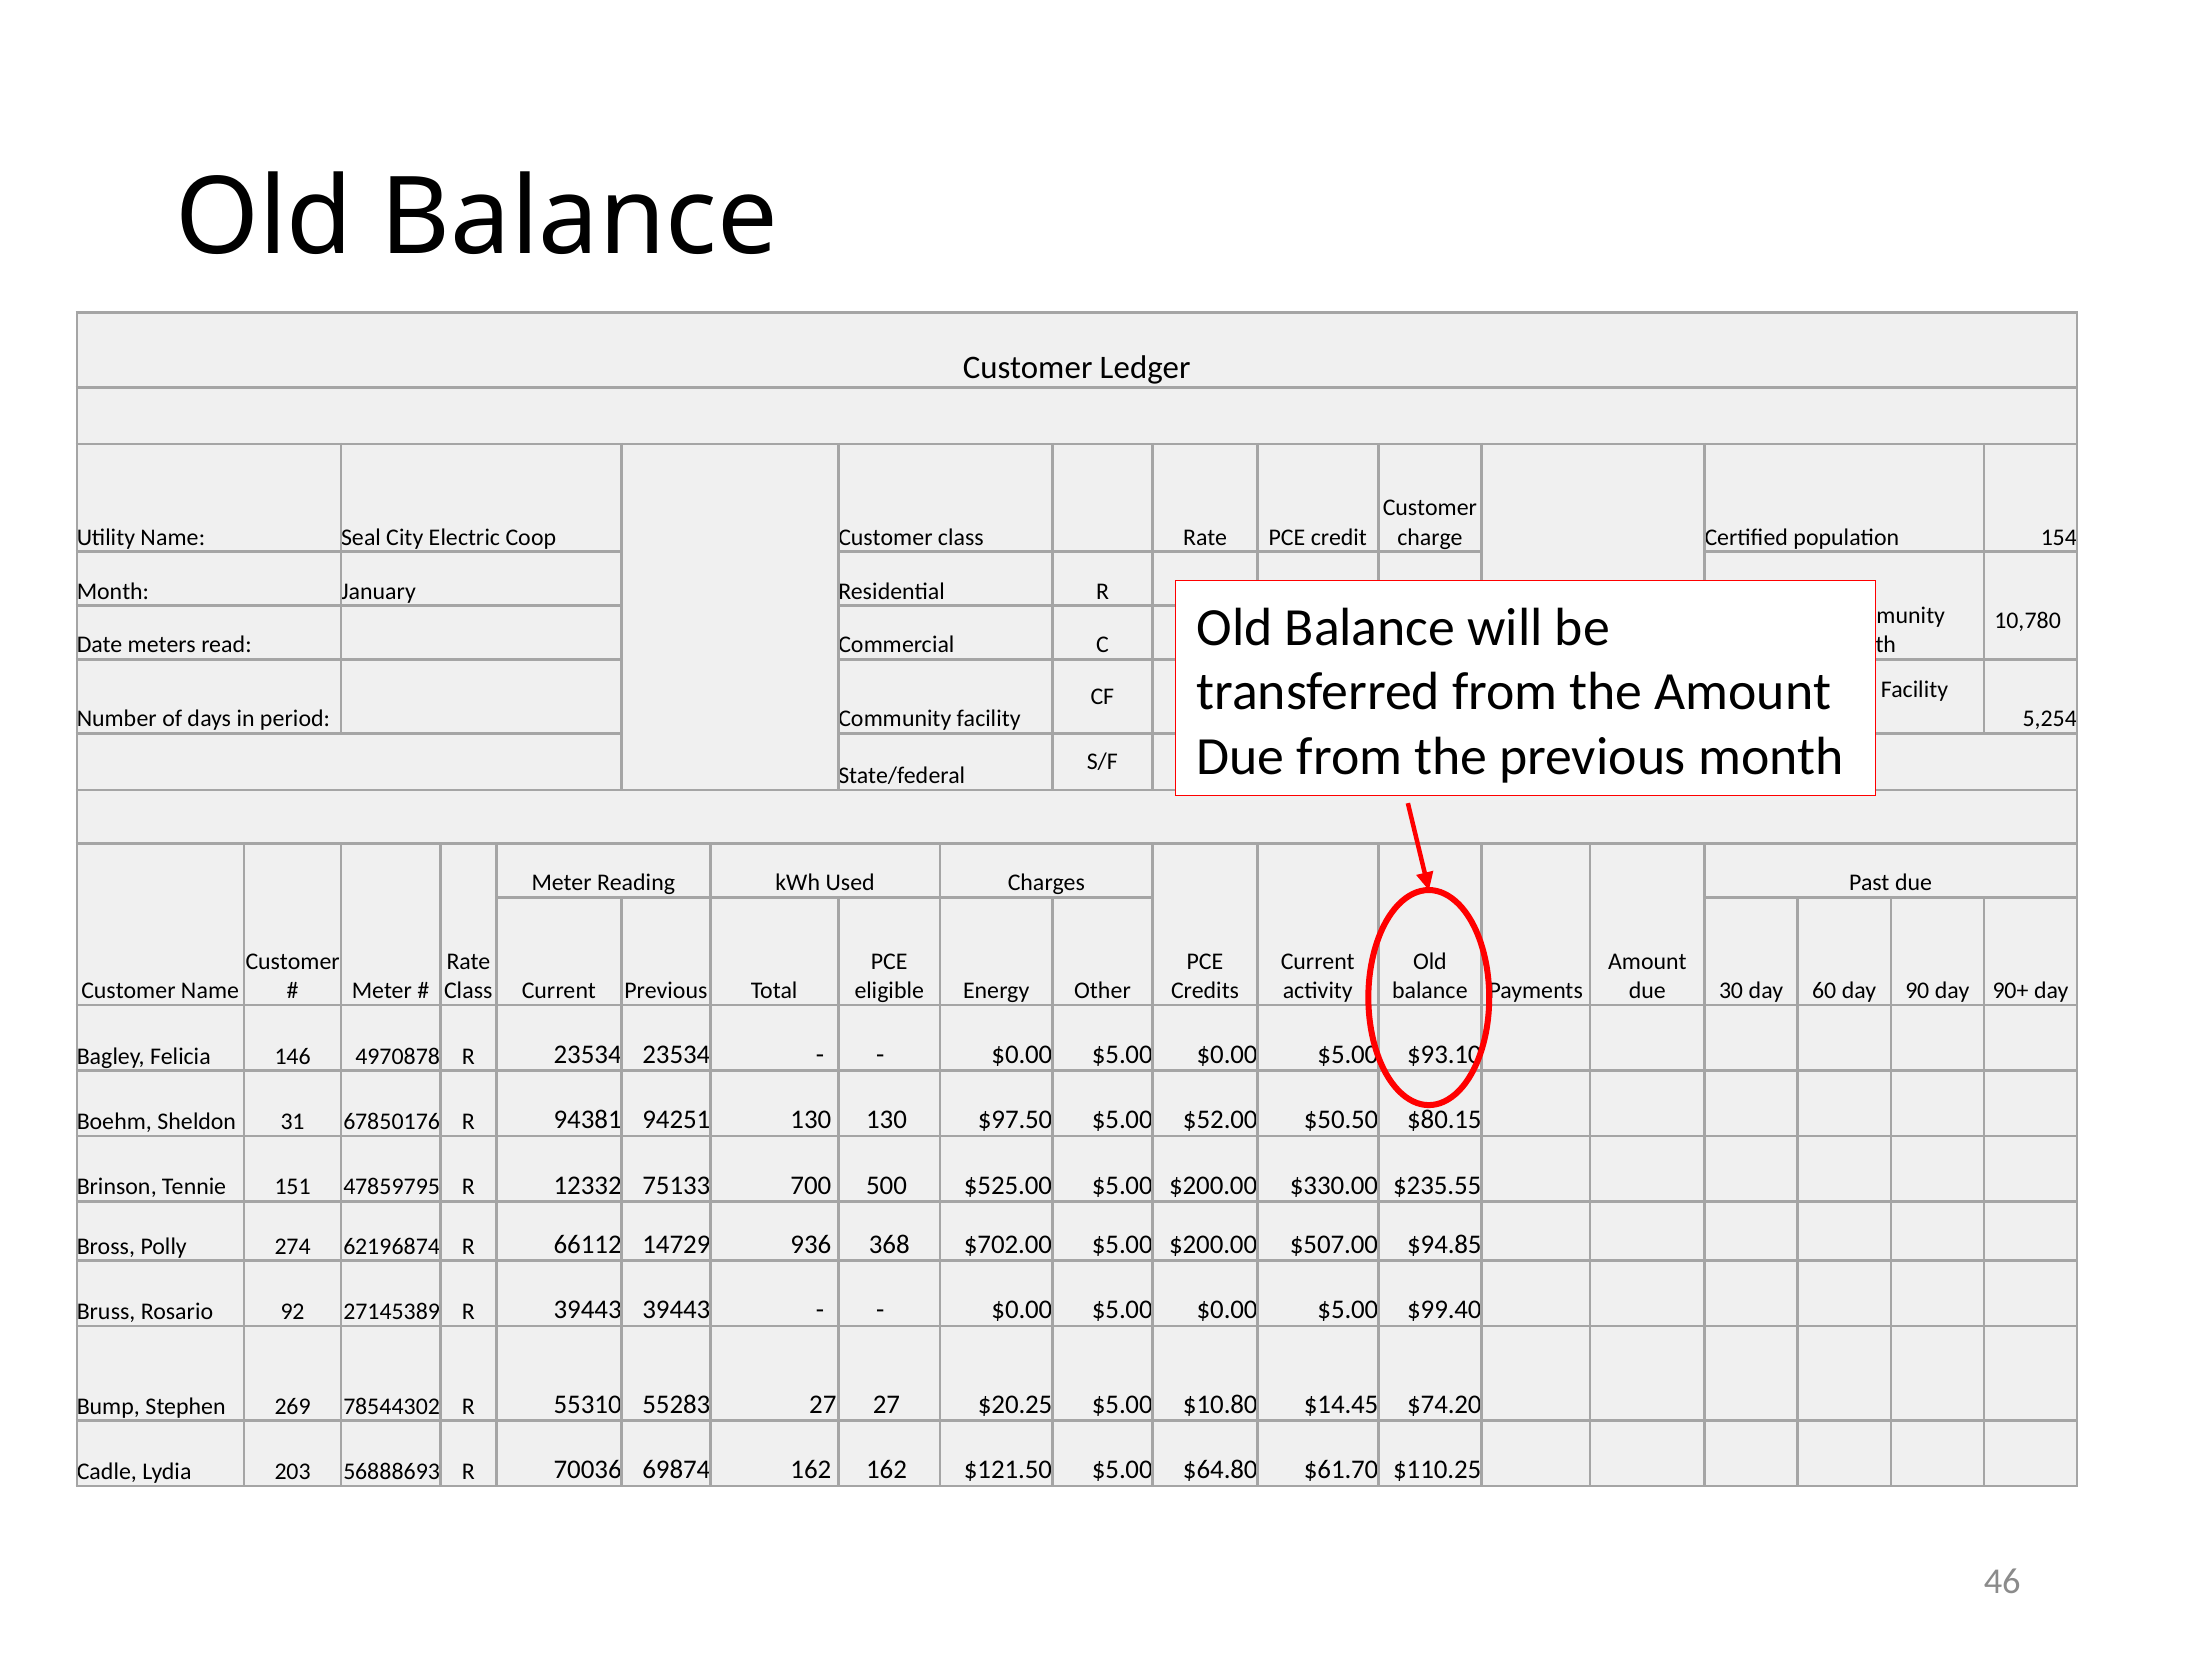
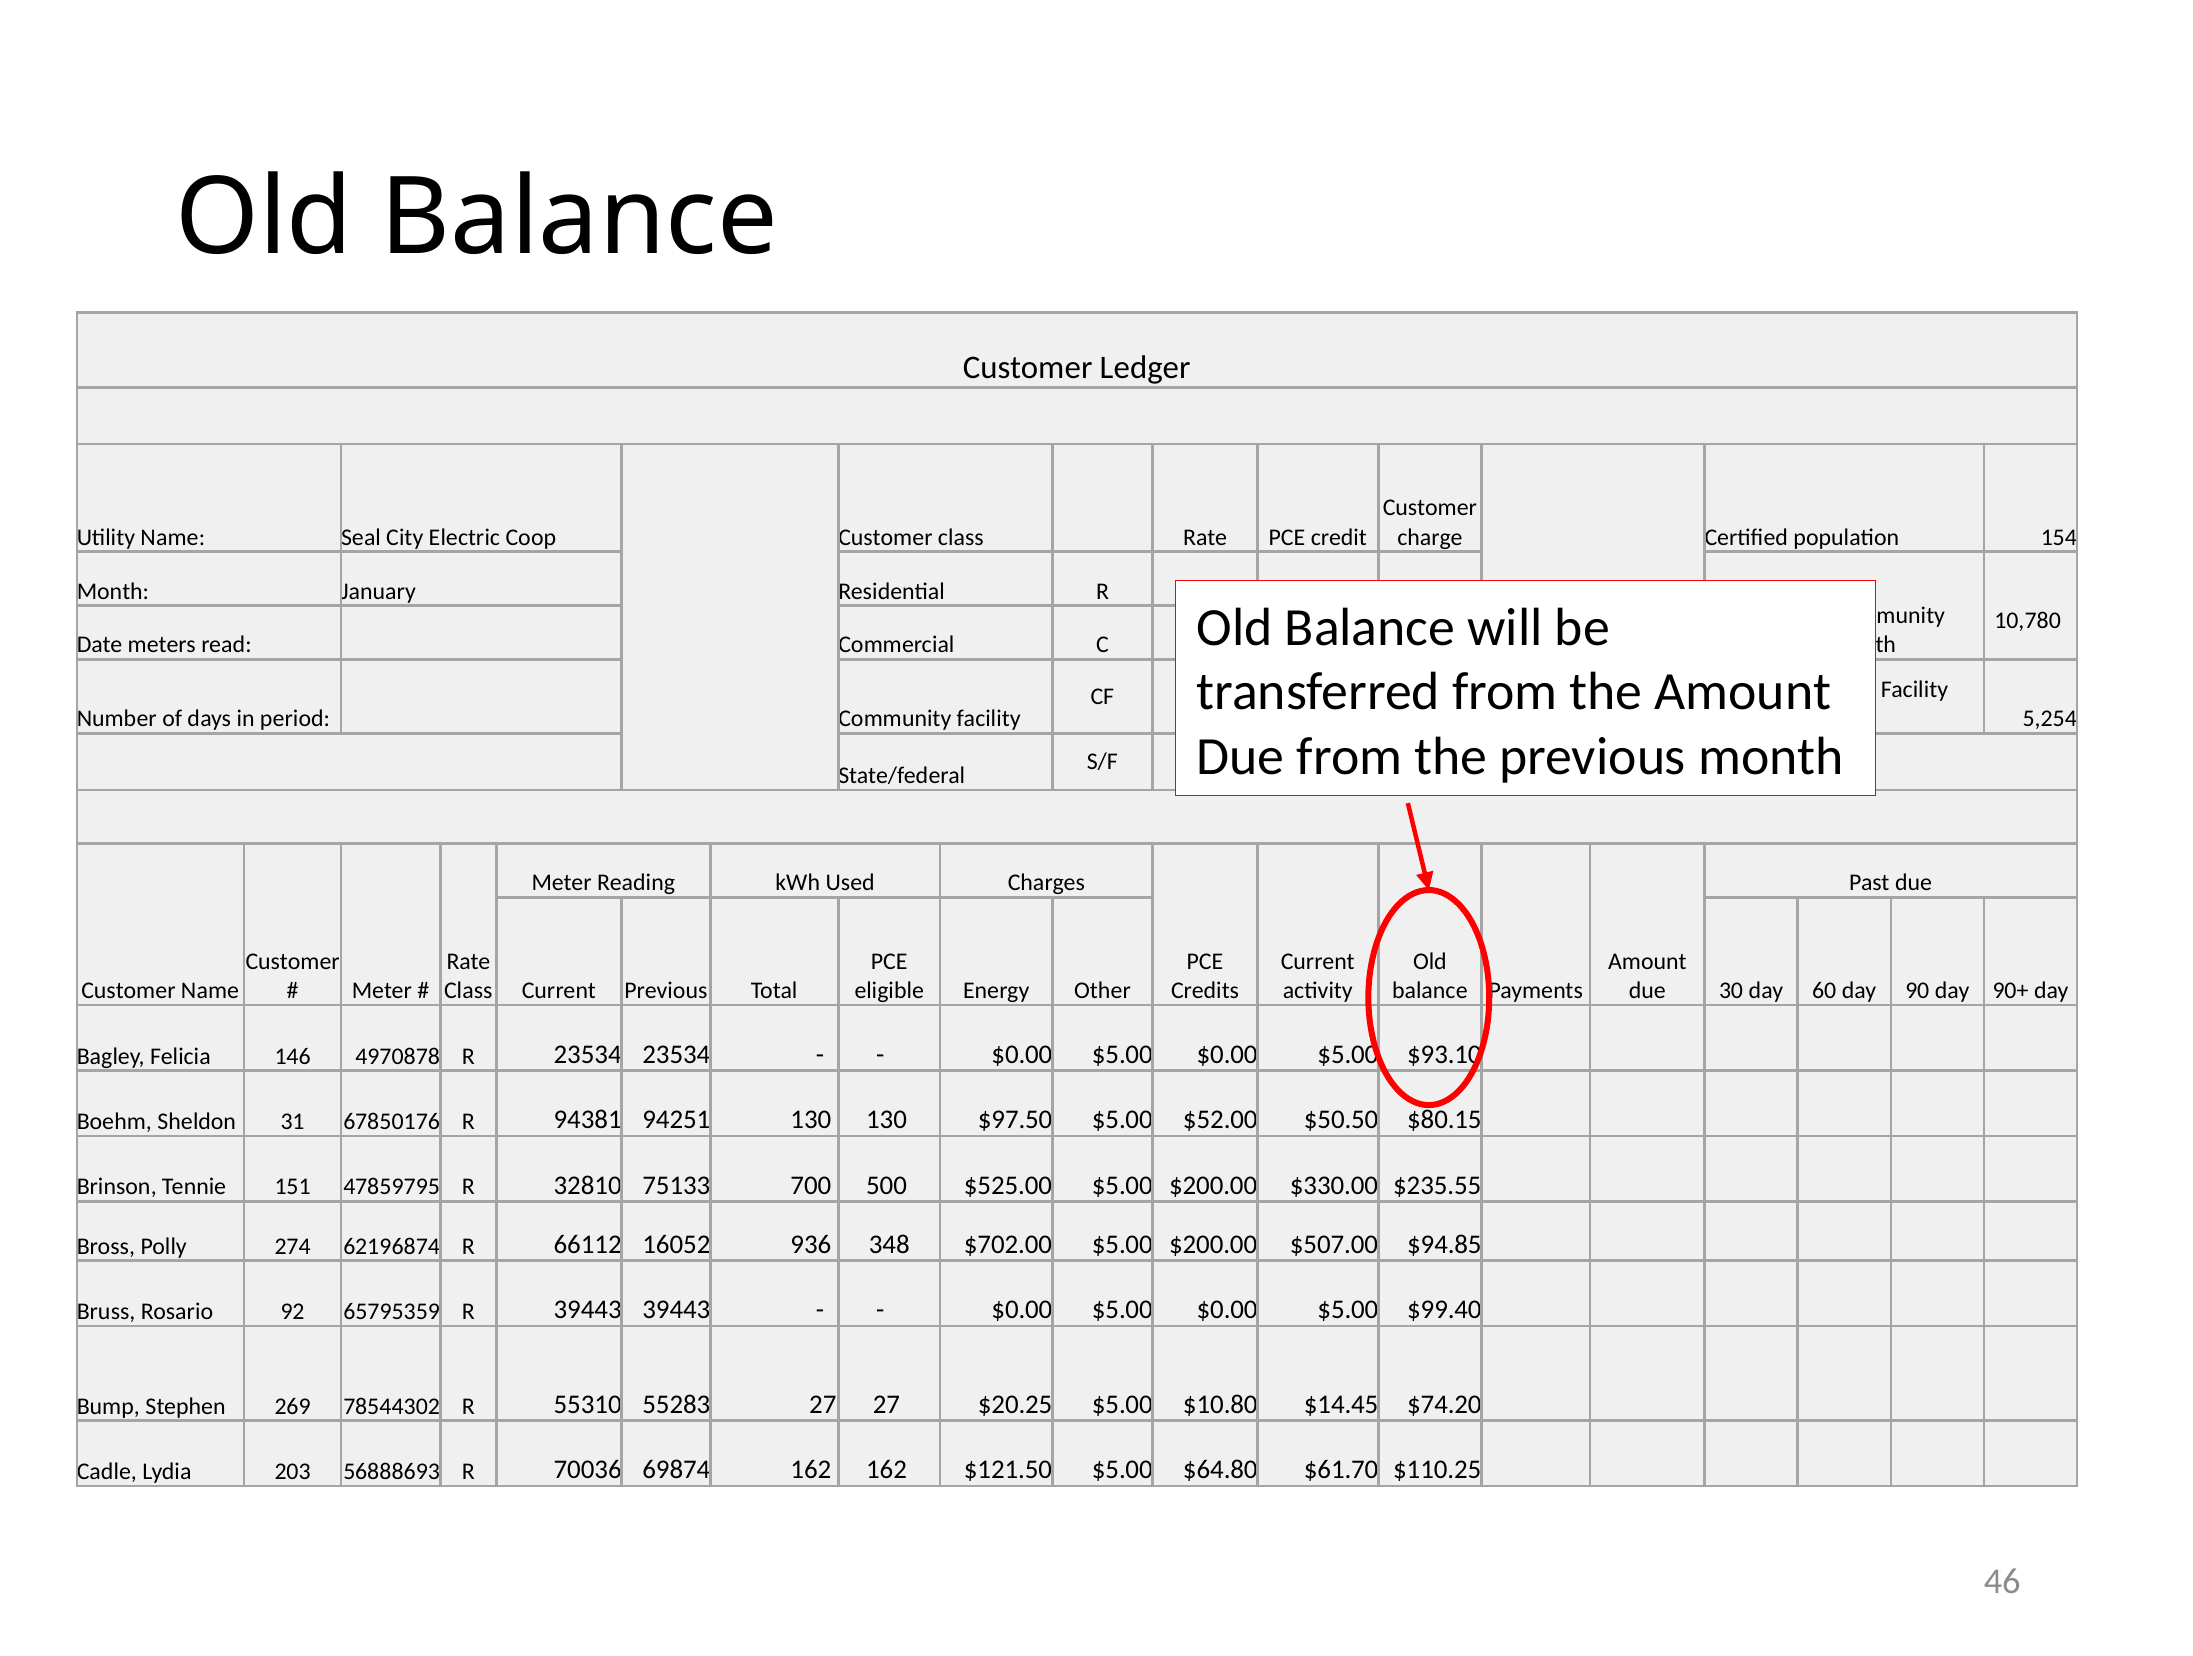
12332: 12332 -> 32810
14729: 14729 -> 16052
368: 368 -> 348
27145389: 27145389 -> 65795359
